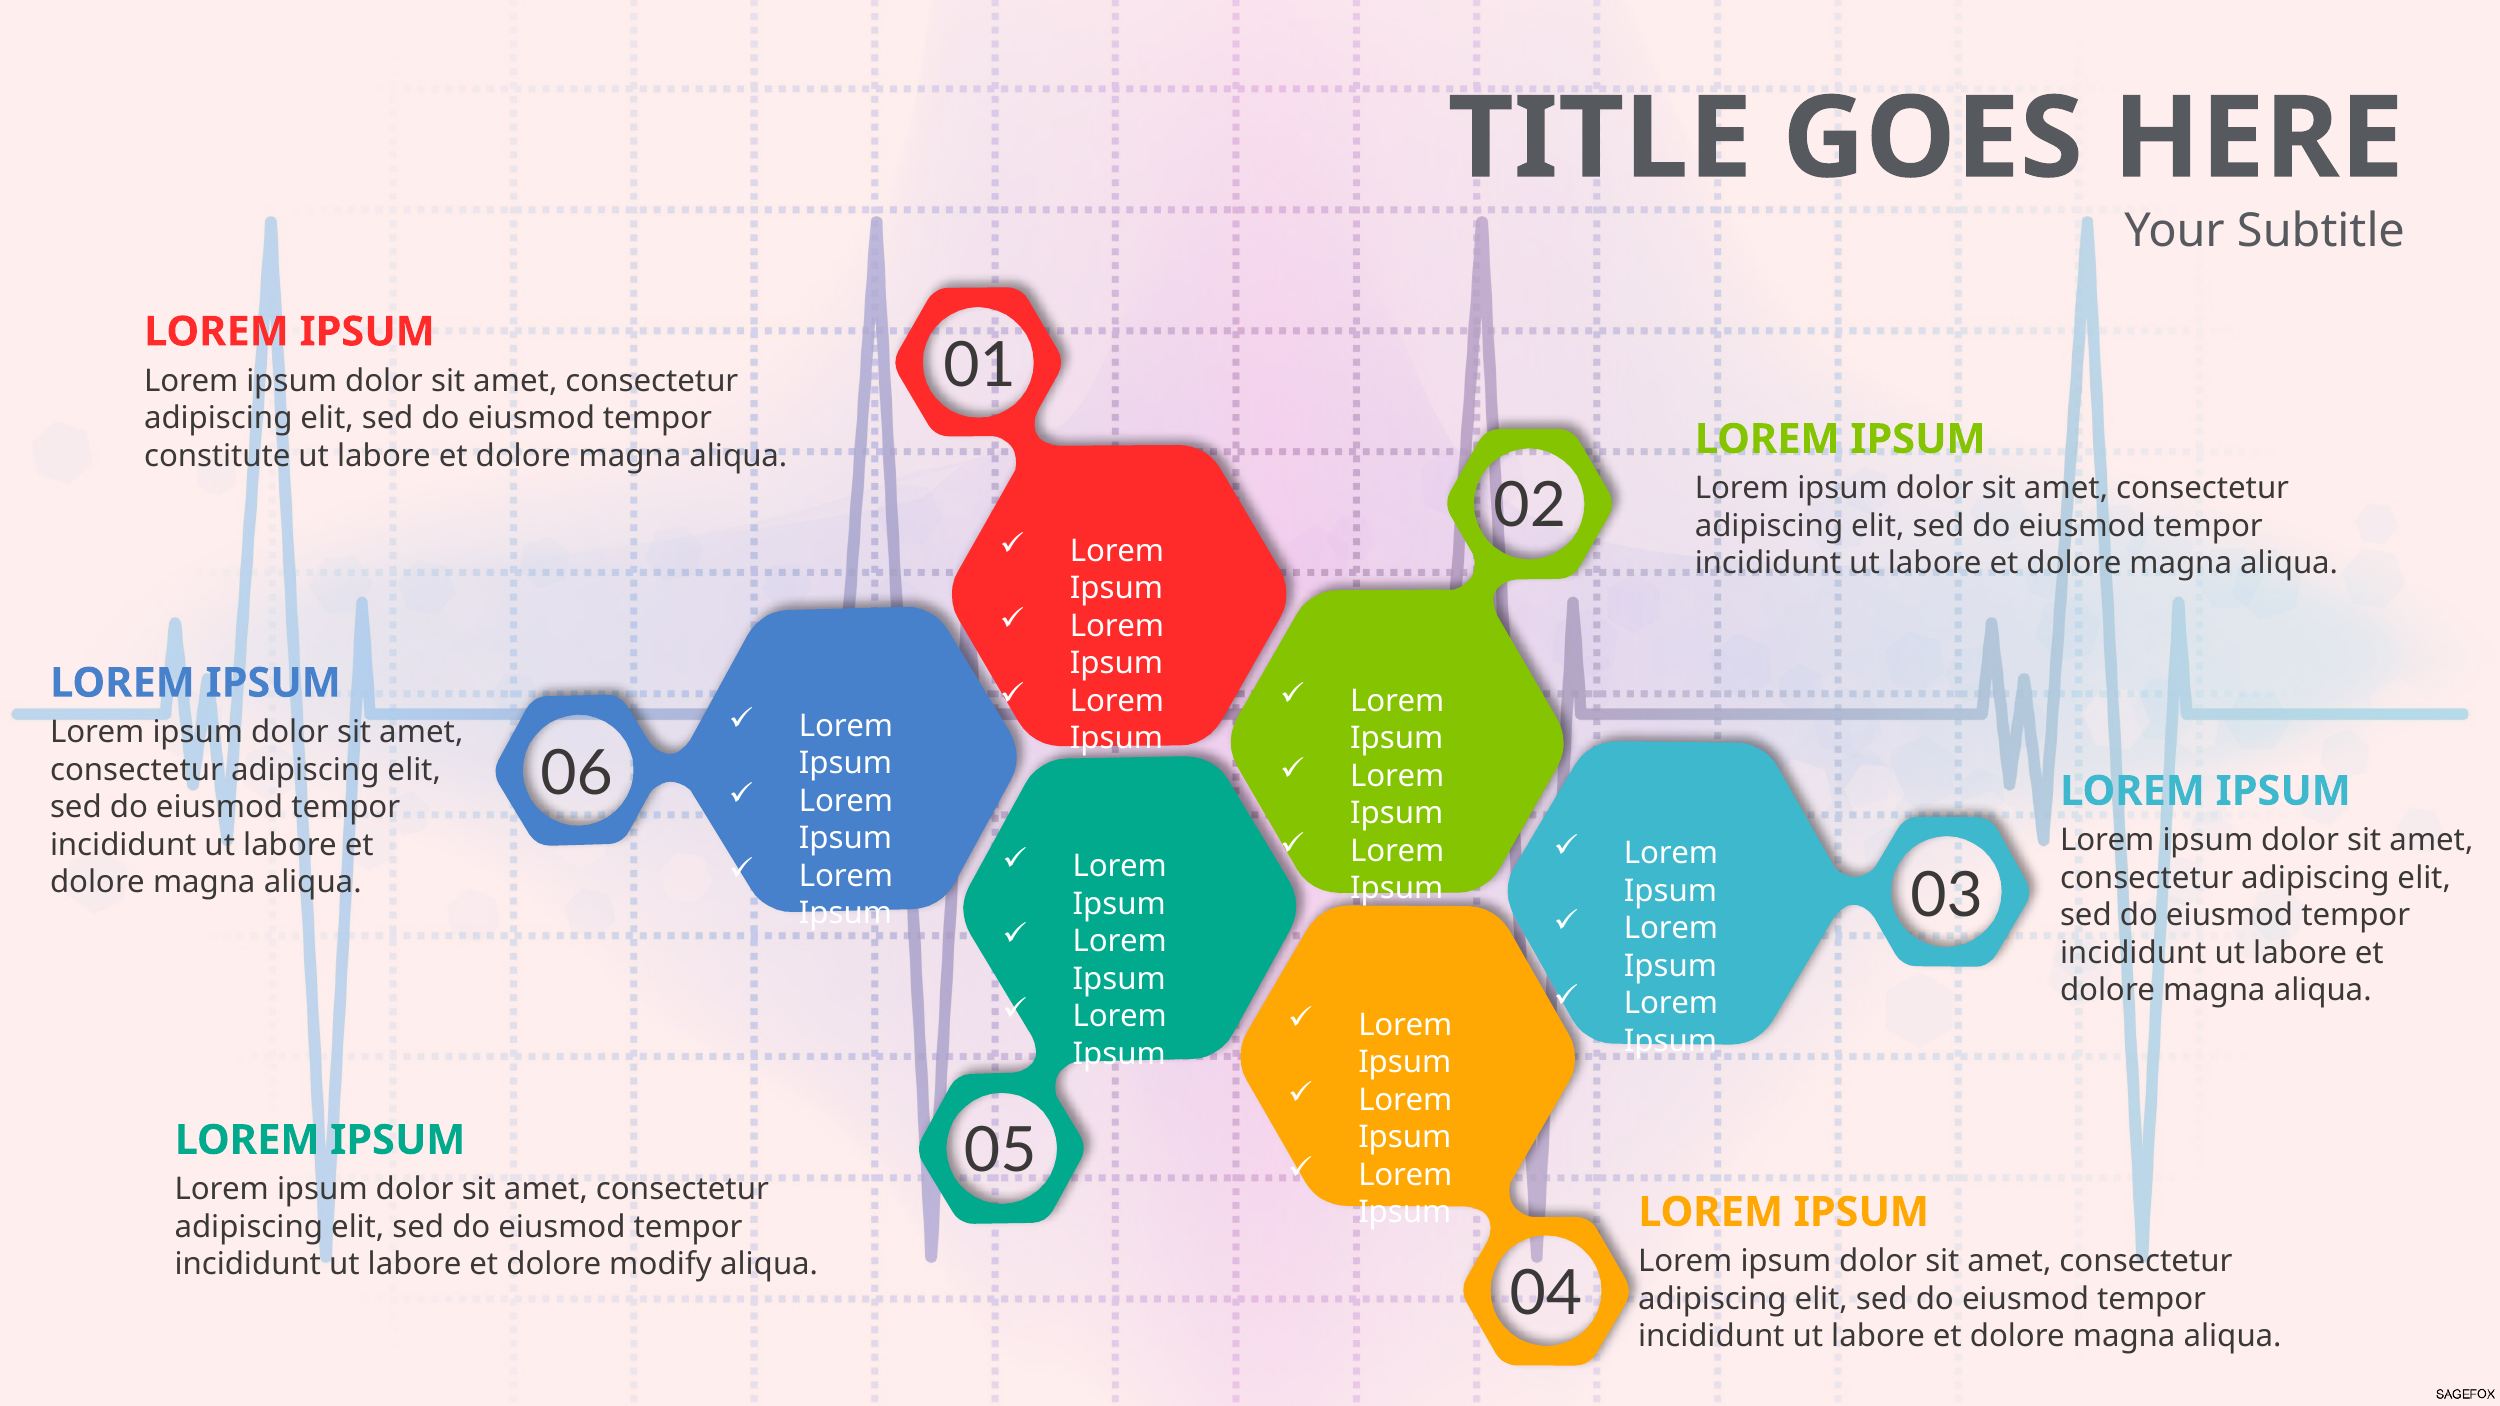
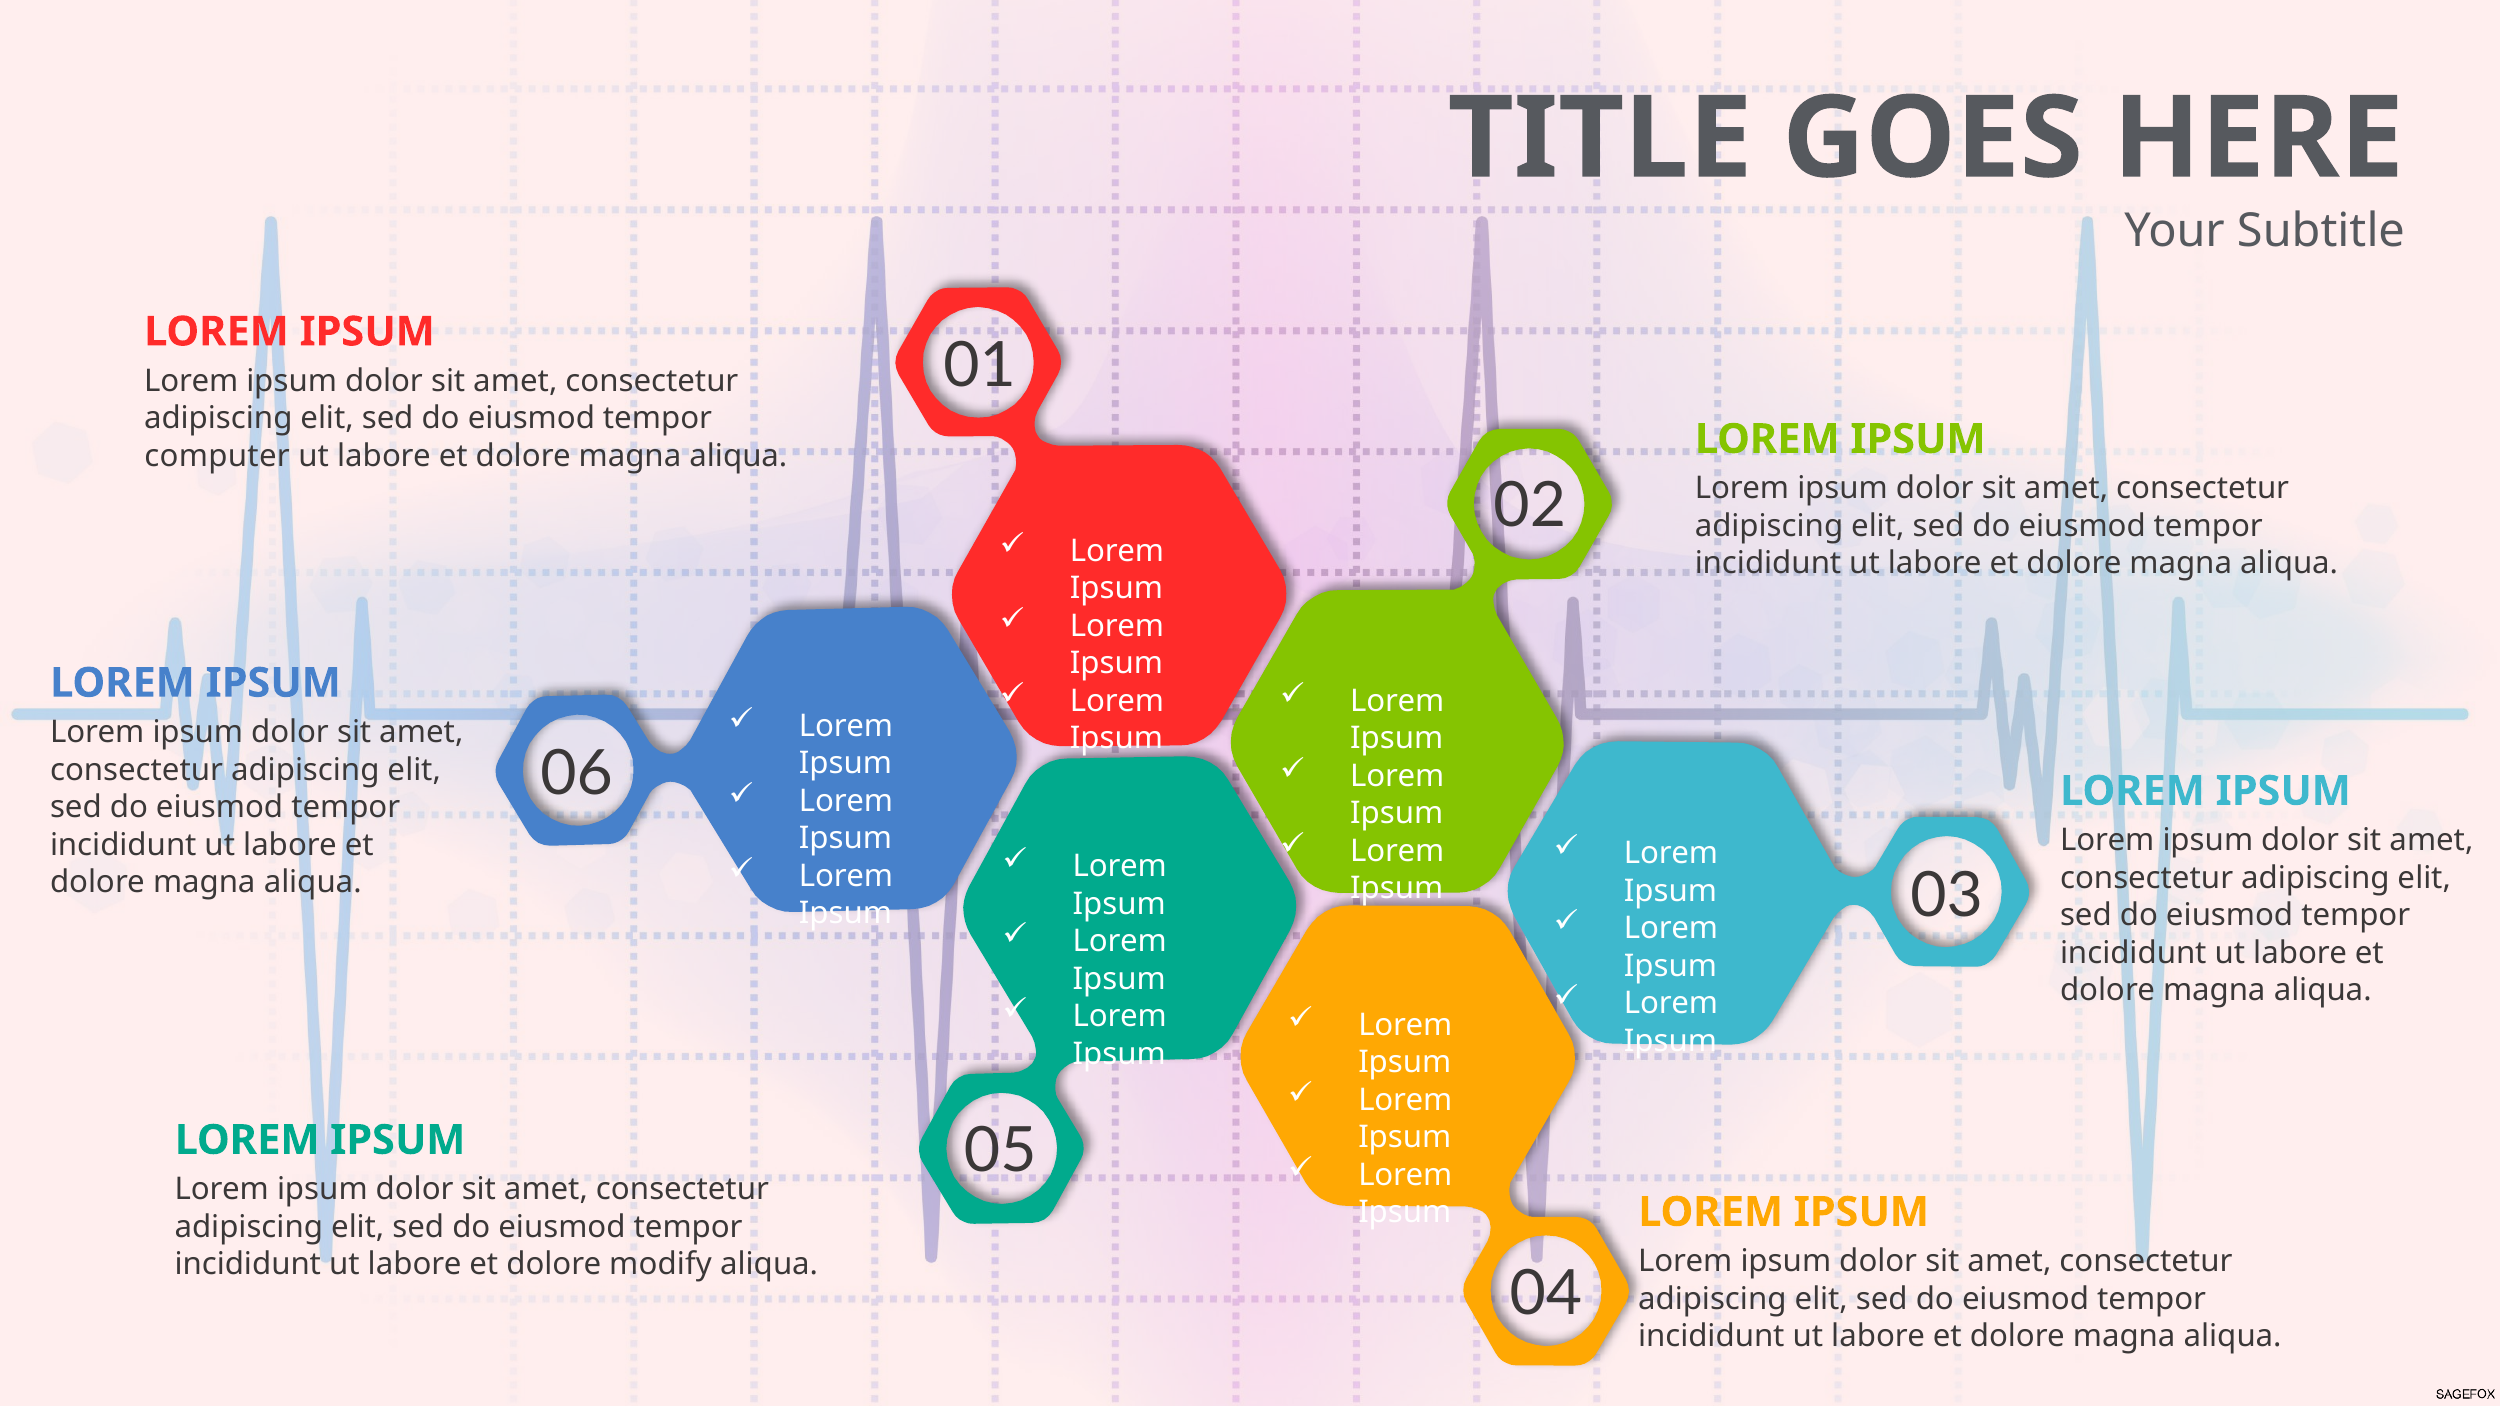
constitute: constitute -> computer
